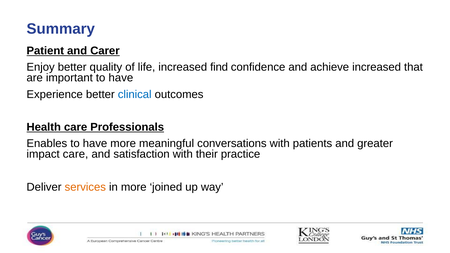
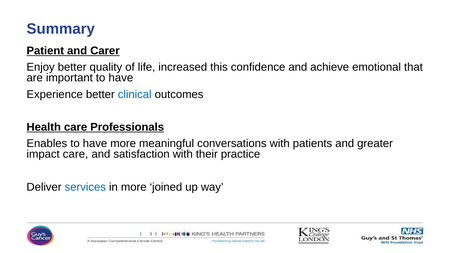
find: find -> this
achieve increased: increased -> emotional
services colour: orange -> blue
